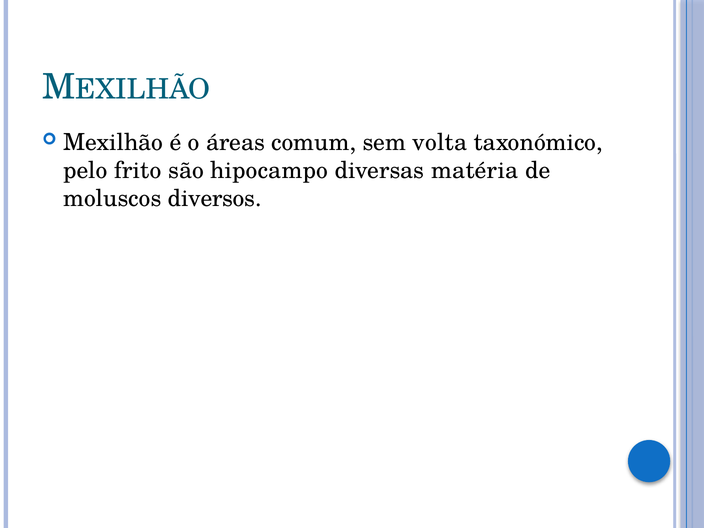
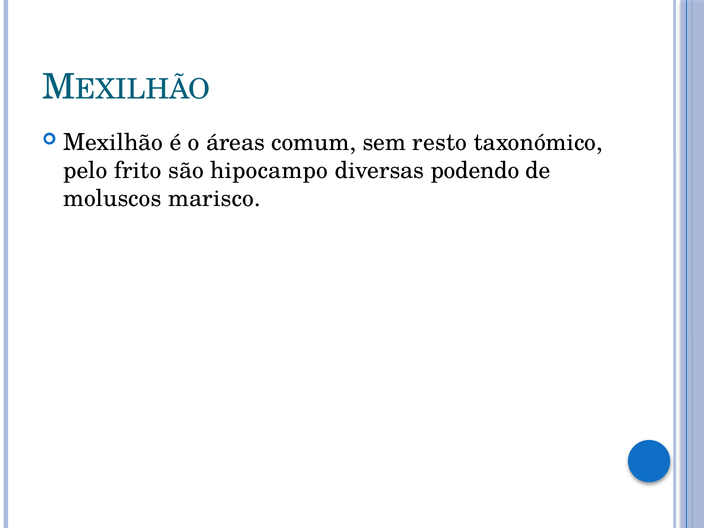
volta: volta -> resto
matéria: matéria -> podendo
diversos: diversos -> marisco
